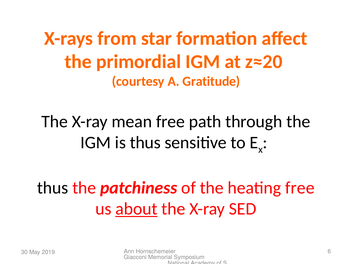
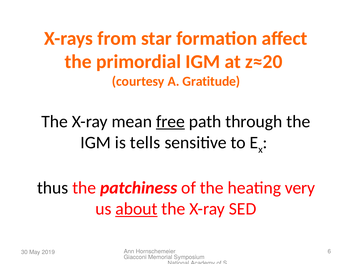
free at (170, 121) underline: none -> present
is thus: thus -> tells
heating free: free -> very
